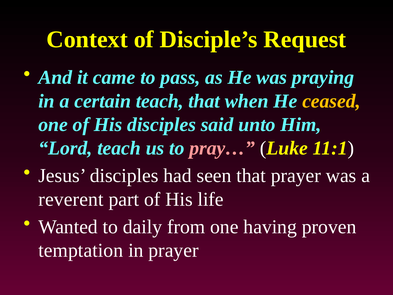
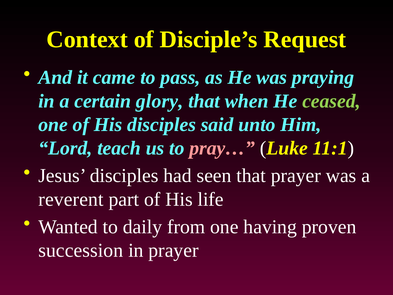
certain teach: teach -> glory
ceased colour: yellow -> light green
temptation: temptation -> succession
